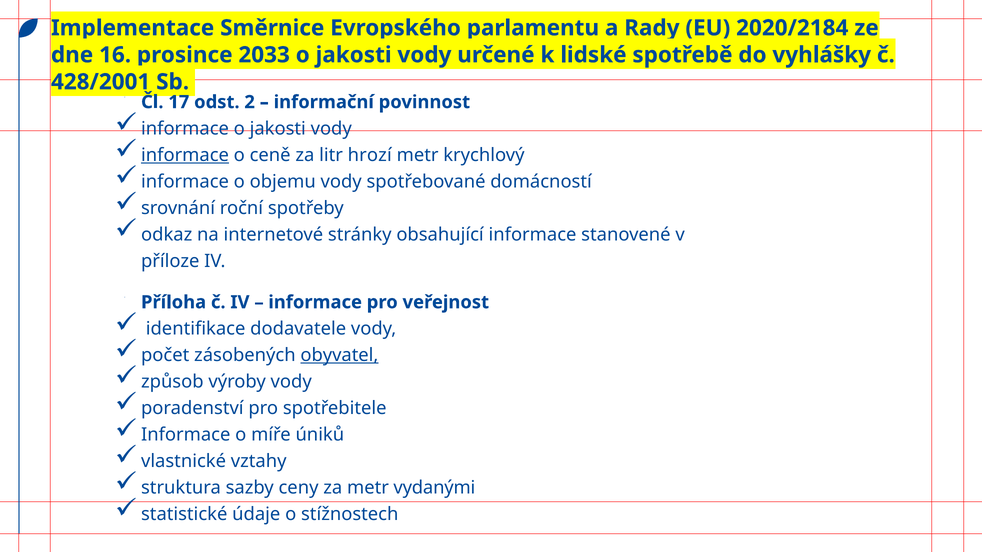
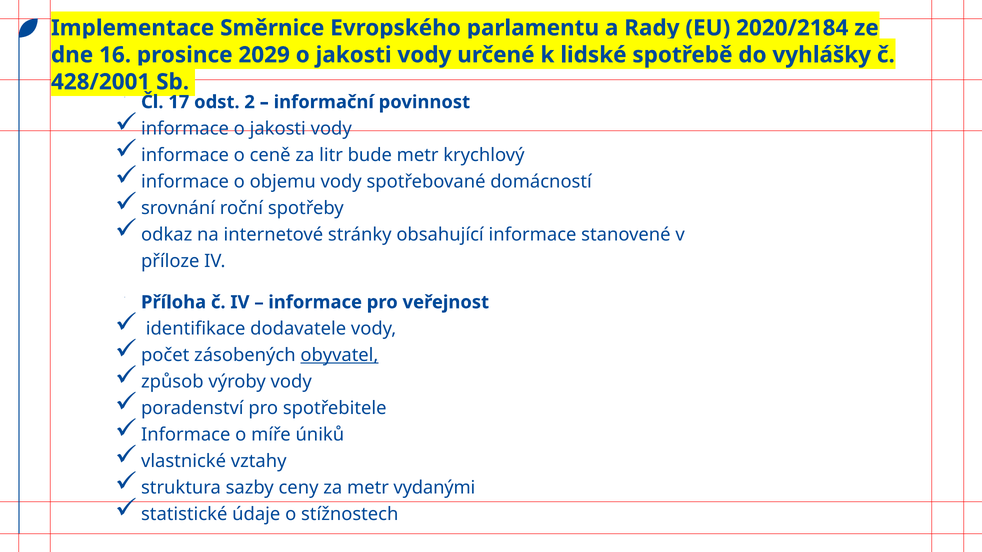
2033: 2033 -> 2029
informace at (185, 155) underline: present -> none
hrozí: hrozí -> bude
